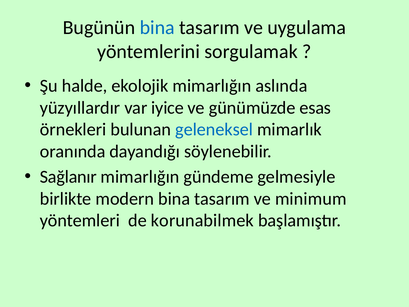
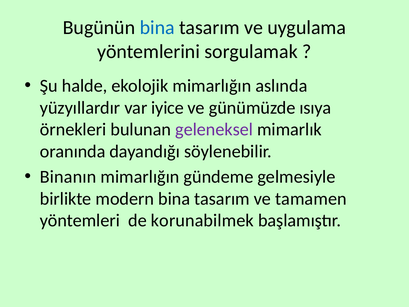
esas: esas -> ısıya
geleneksel colour: blue -> purple
Sağlanır: Sağlanır -> Binanın
minimum: minimum -> tamamen
